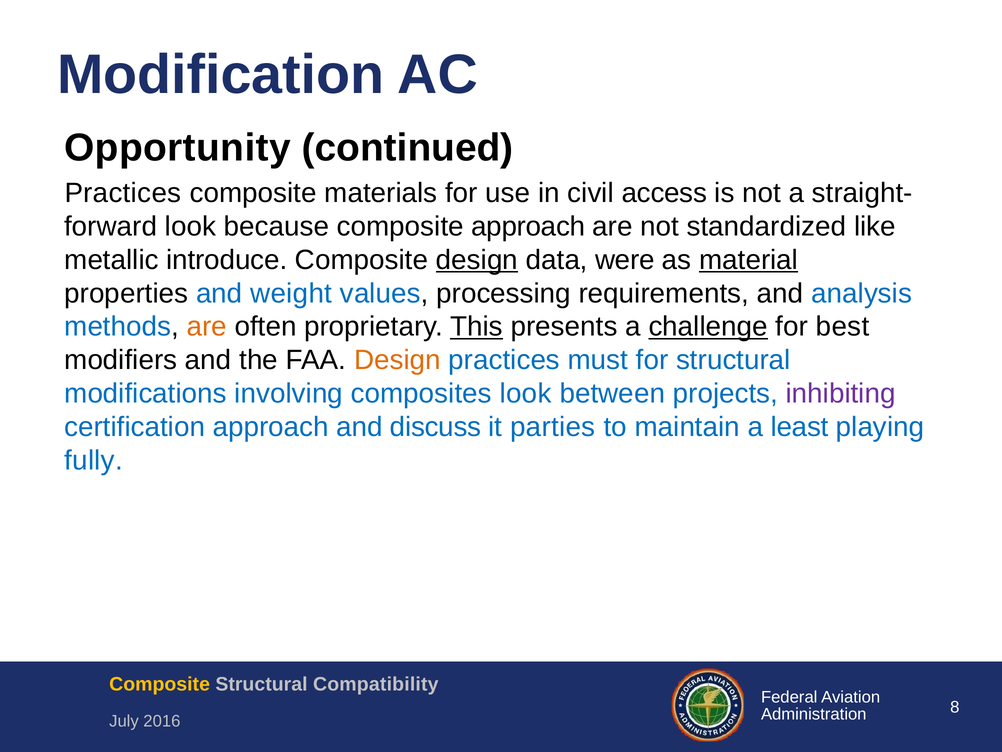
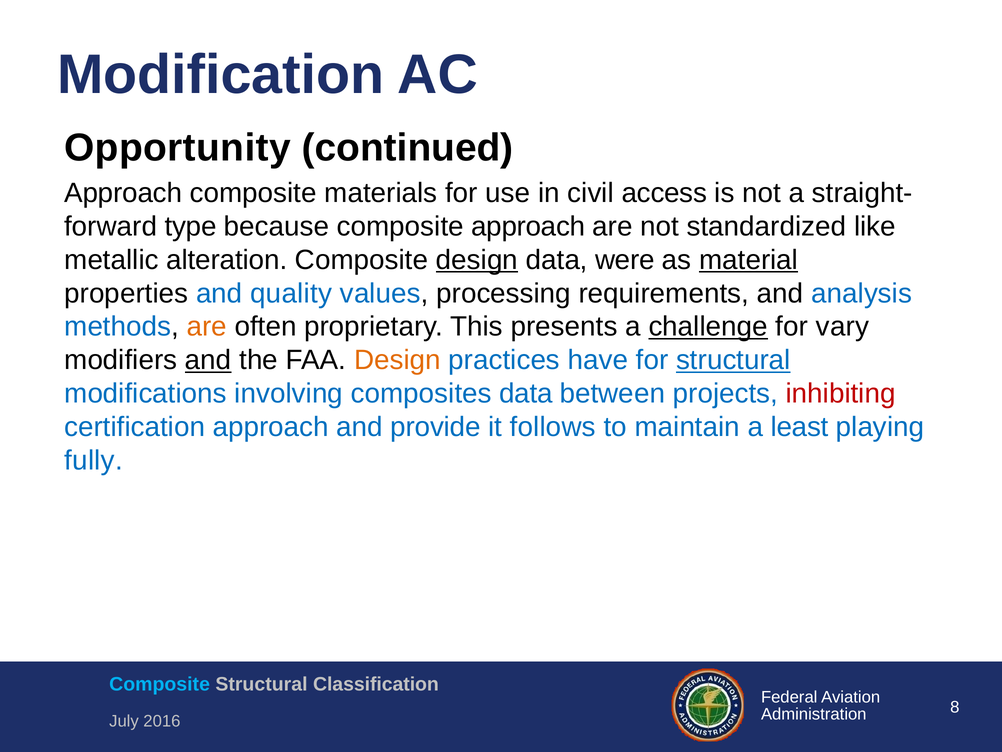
Practices at (123, 193): Practices -> Approach
look at (190, 226): look -> type
introduce: introduce -> alteration
weight: weight -> quality
This underline: present -> none
best: best -> vary
and at (208, 360) underline: none -> present
must: must -> have
structural at (733, 360) underline: none -> present
composites look: look -> data
inhibiting colour: purple -> red
discuss: discuss -> provide
parties: parties -> follows
Composite at (160, 684) colour: yellow -> light blue
Compatibility: Compatibility -> Classification
